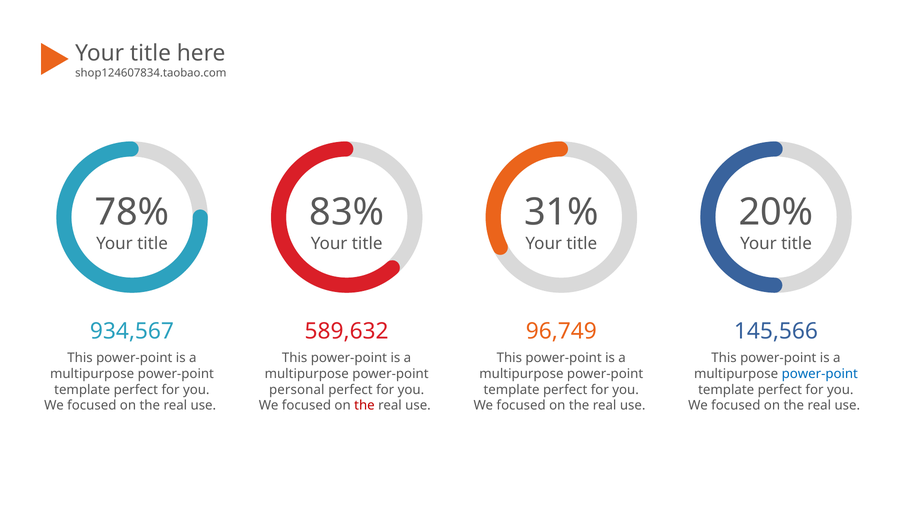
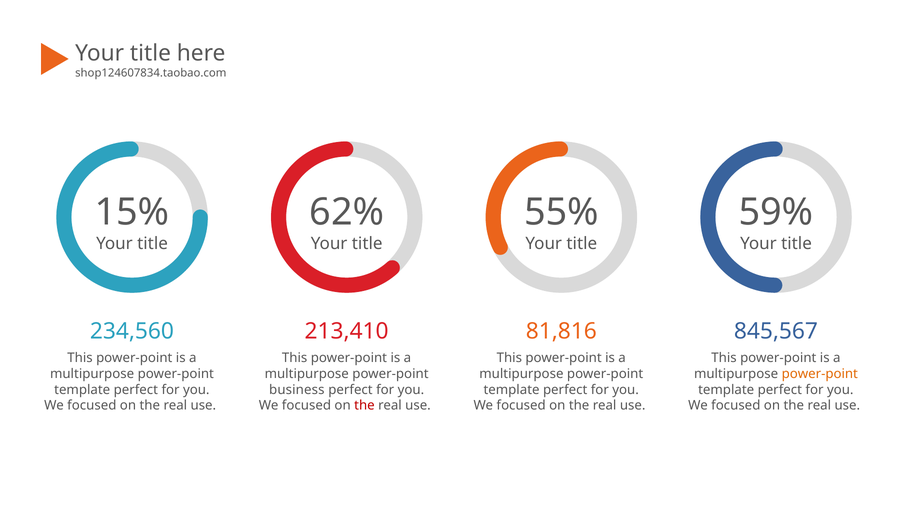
78%: 78% -> 15%
83%: 83% -> 62%
31%: 31% -> 55%
20%: 20% -> 59%
934,567: 934,567 -> 234,560
589,632: 589,632 -> 213,410
96,749: 96,749 -> 81,816
145,566: 145,566 -> 845,567
power-point at (820, 374) colour: blue -> orange
personal: personal -> business
